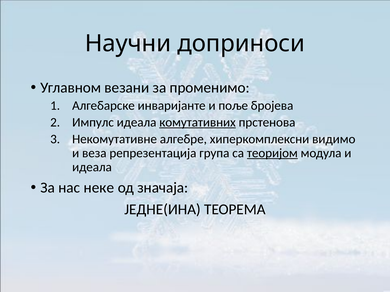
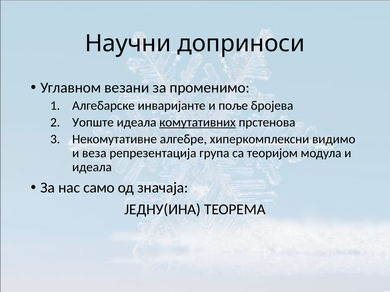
Импулс: Импулс -> Уопште
теоријом underline: present -> none
неке: неке -> само
ЈЕДНЕ(ИНА: ЈЕДНЕ(ИНА -> ЈЕДНУ(ИНА
